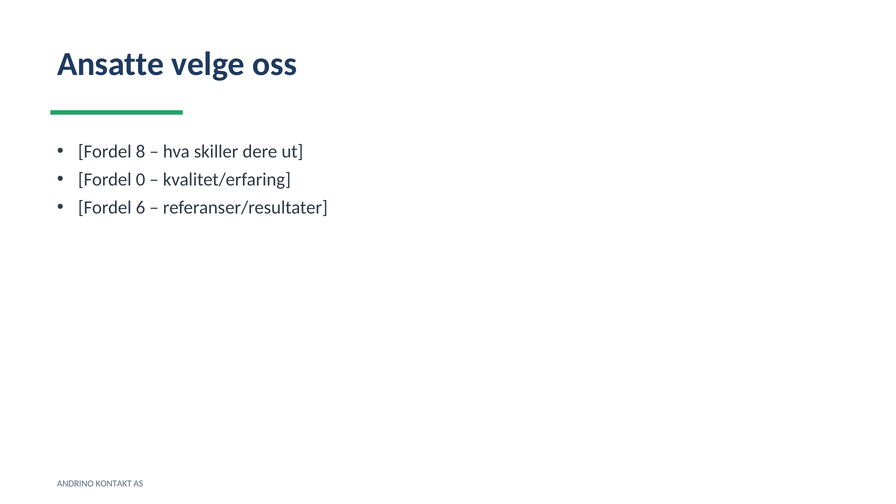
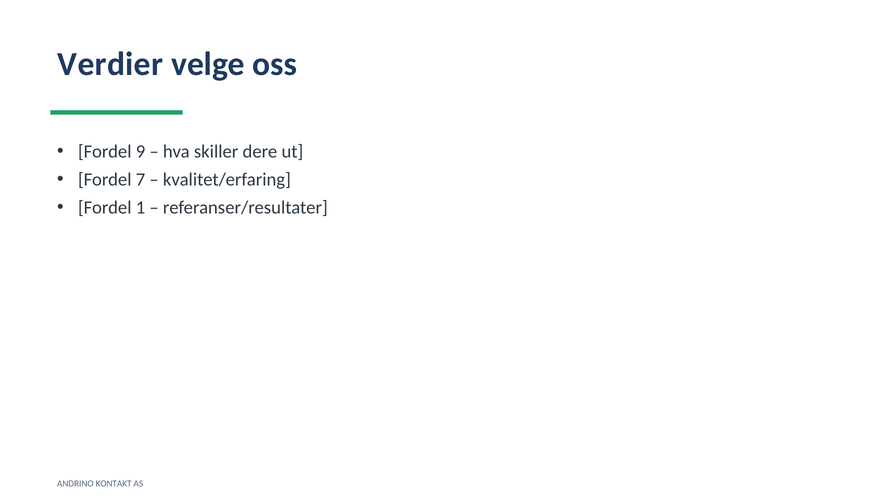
Ansatte: Ansatte -> Verdier
8: 8 -> 9
0: 0 -> 7
6: 6 -> 1
